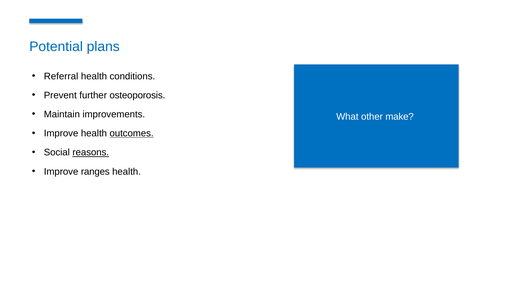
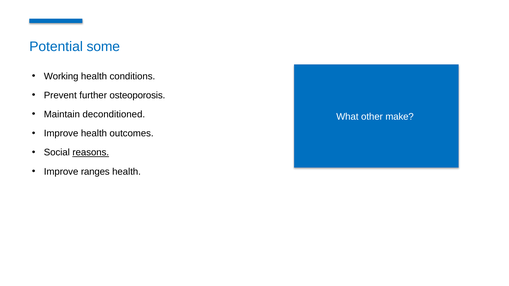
plans: plans -> some
Referral: Referral -> Working
improvements: improvements -> deconditioned
outcomes underline: present -> none
